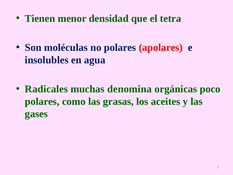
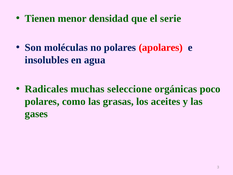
tetra: tetra -> serie
denomina: denomina -> seleccione
